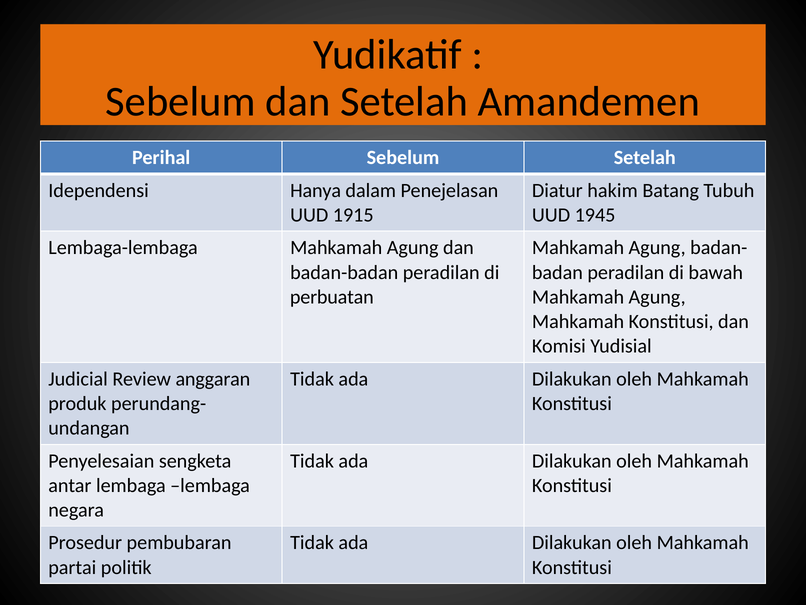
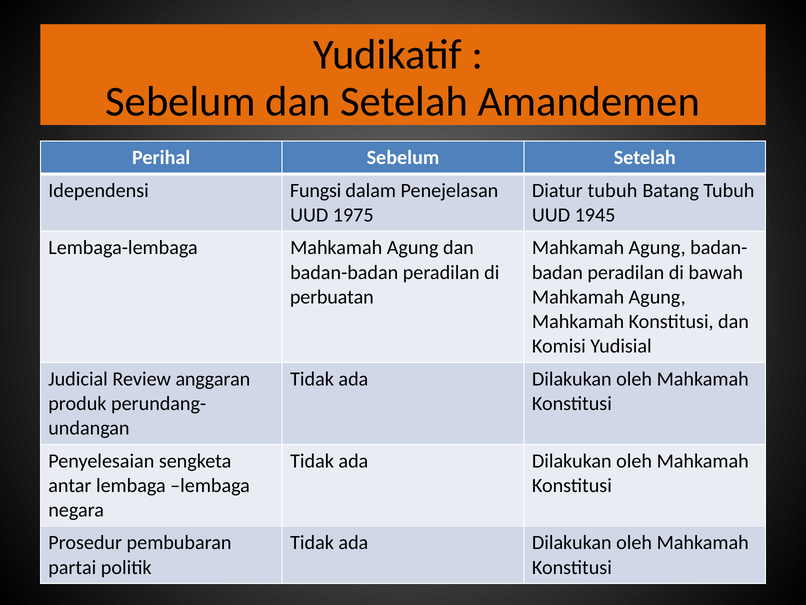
Hanya: Hanya -> Fungsi
Diatur hakim: hakim -> tubuh
1915: 1915 -> 1975
